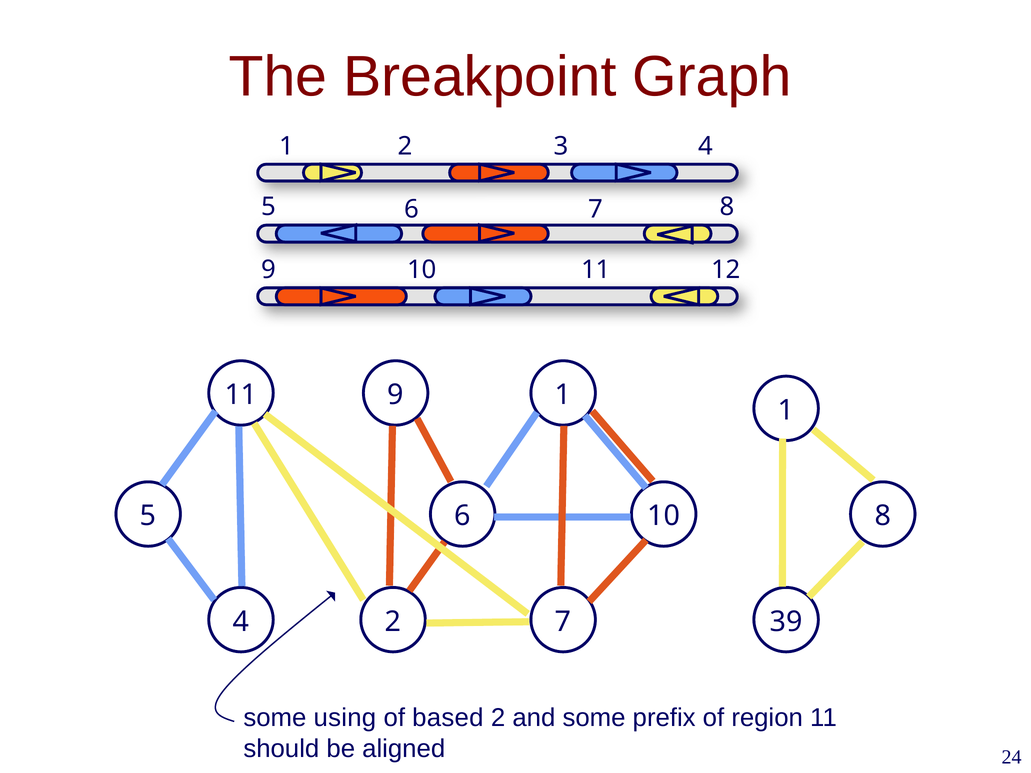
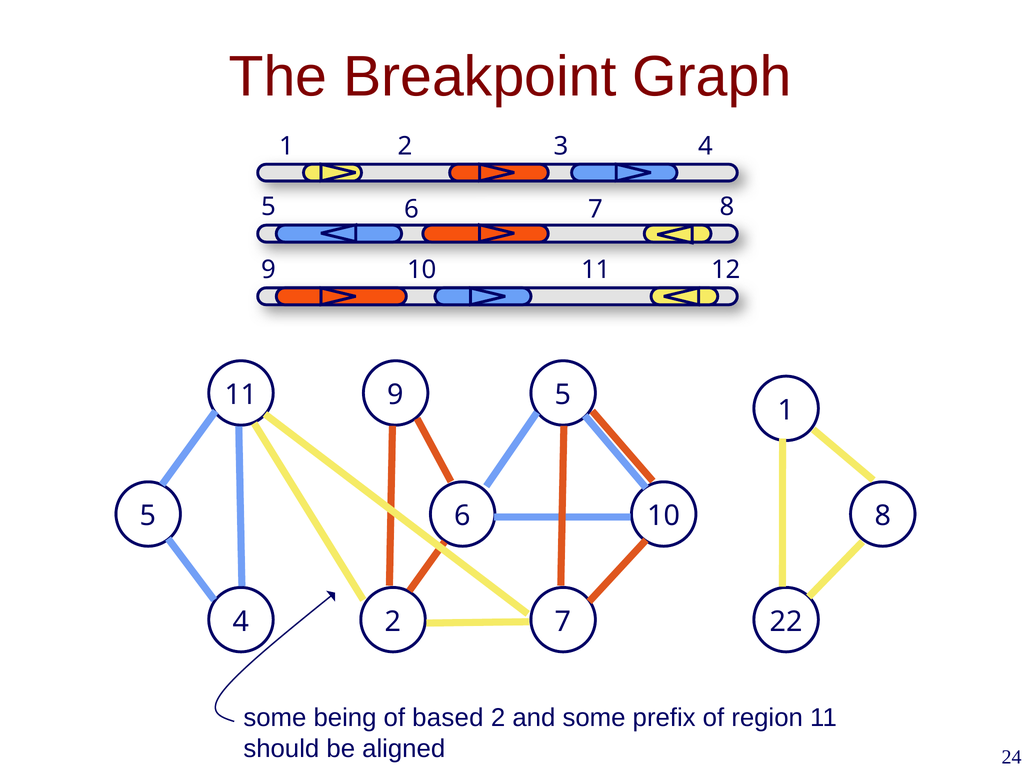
1 at (563, 395): 1 -> 5
39: 39 -> 22
using: using -> being
